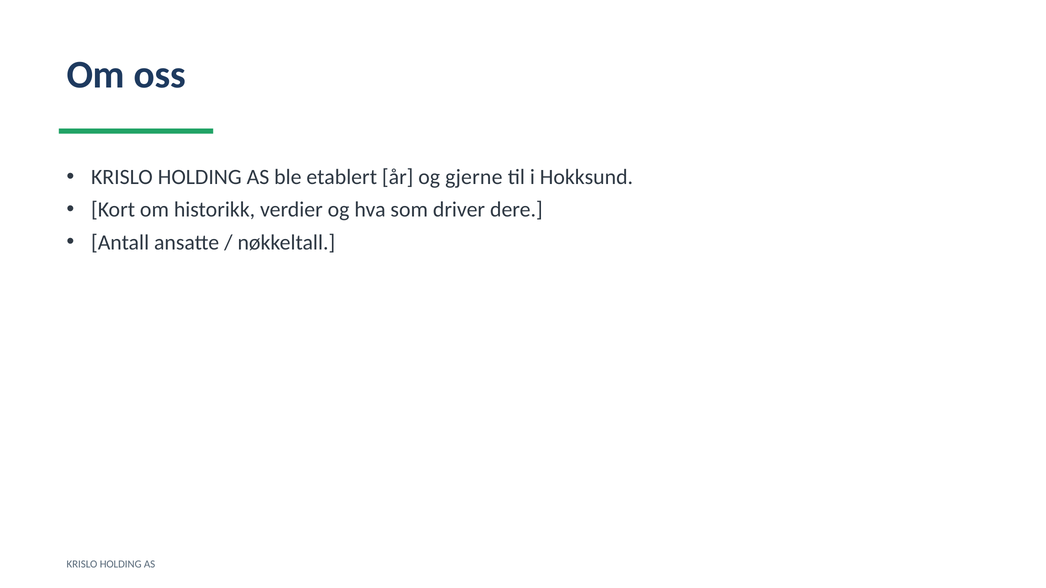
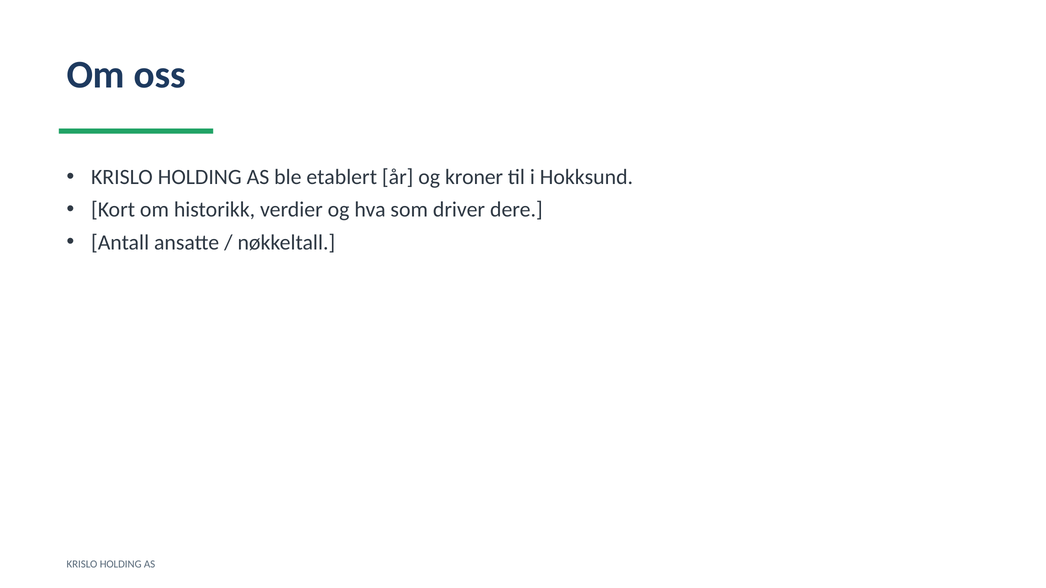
gjerne: gjerne -> kroner
